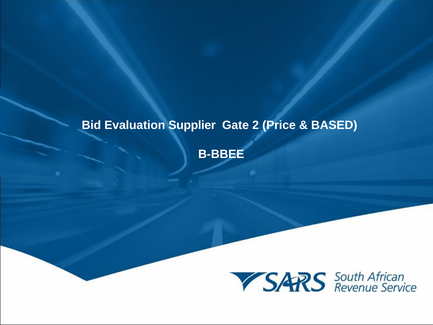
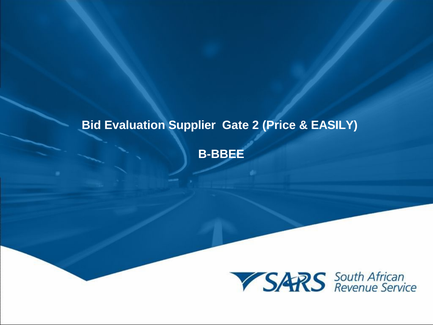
BASED: BASED -> EASILY
